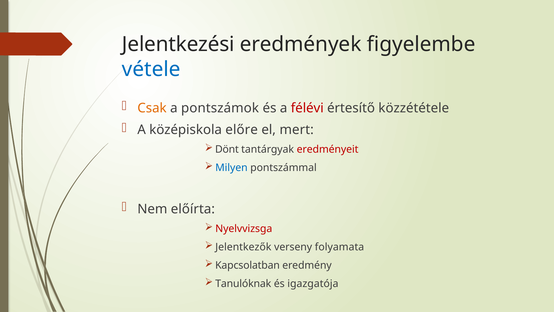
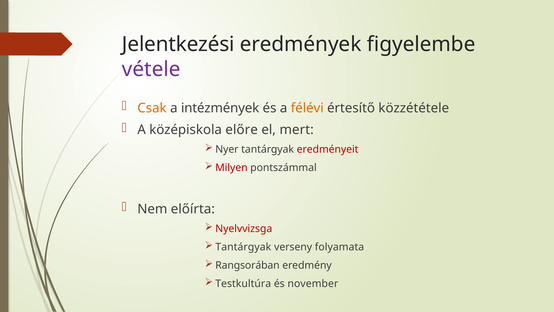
vétele colour: blue -> purple
pontszámok: pontszámok -> intézmények
félévi colour: red -> orange
Dönt: Dönt -> Nyer
Milyen colour: blue -> red
Jelentkezők at (243, 247): Jelentkezők -> Tantárgyak
Kapcsolatban: Kapcsolatban -> Rangsorában
Tanulóknak: Tanulóknak -> Testkultúra
igazgatója: igazgatója -> november
